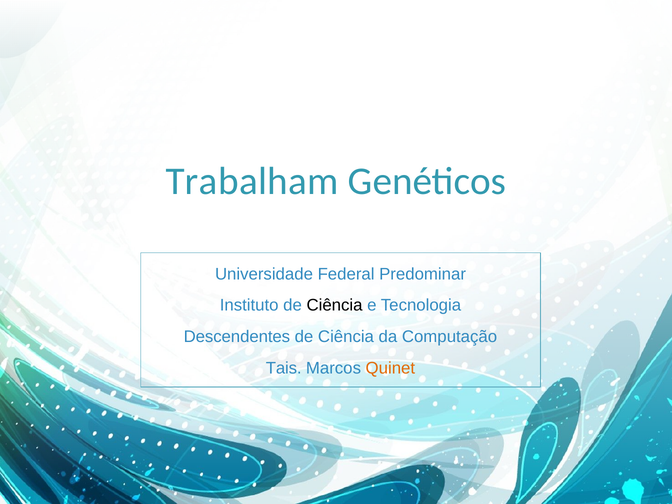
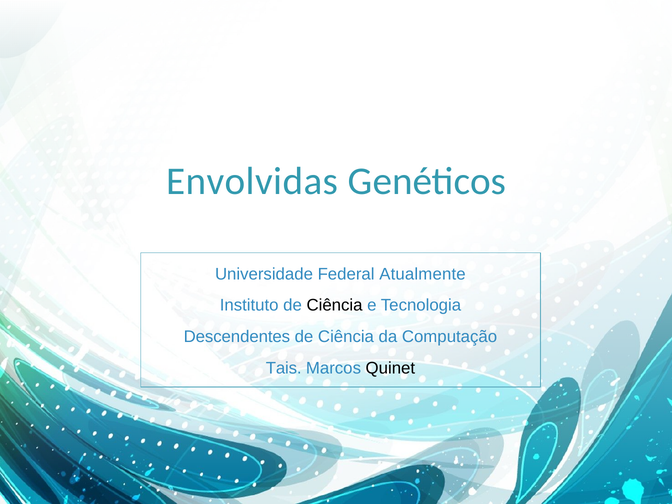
Trabalham: Trabalham -> Envolvidas
Predominar: Predominar -> Atualmente
Quinet colour: orange -> black
